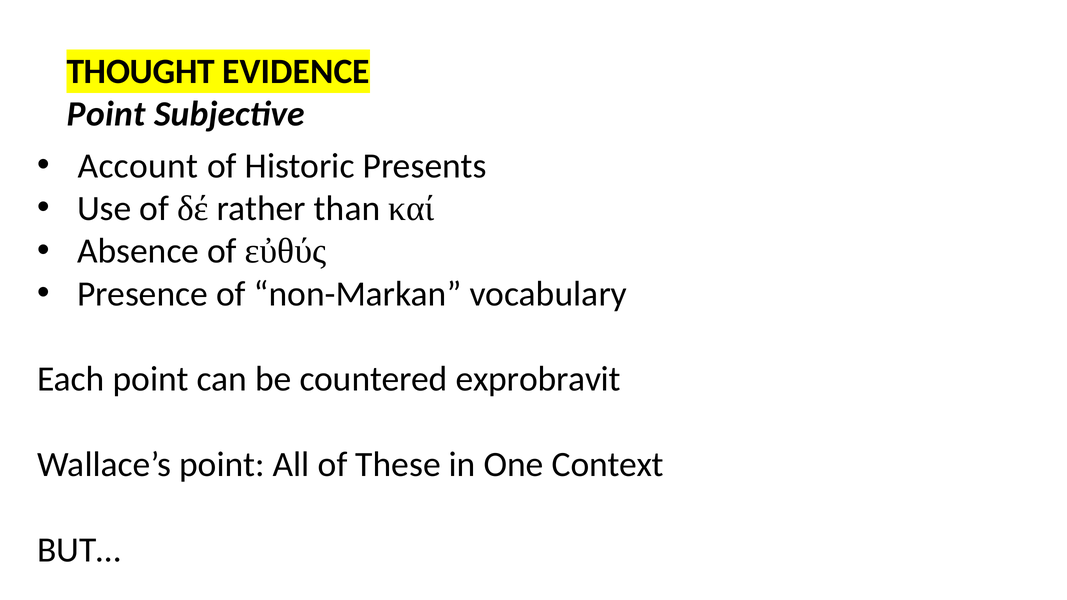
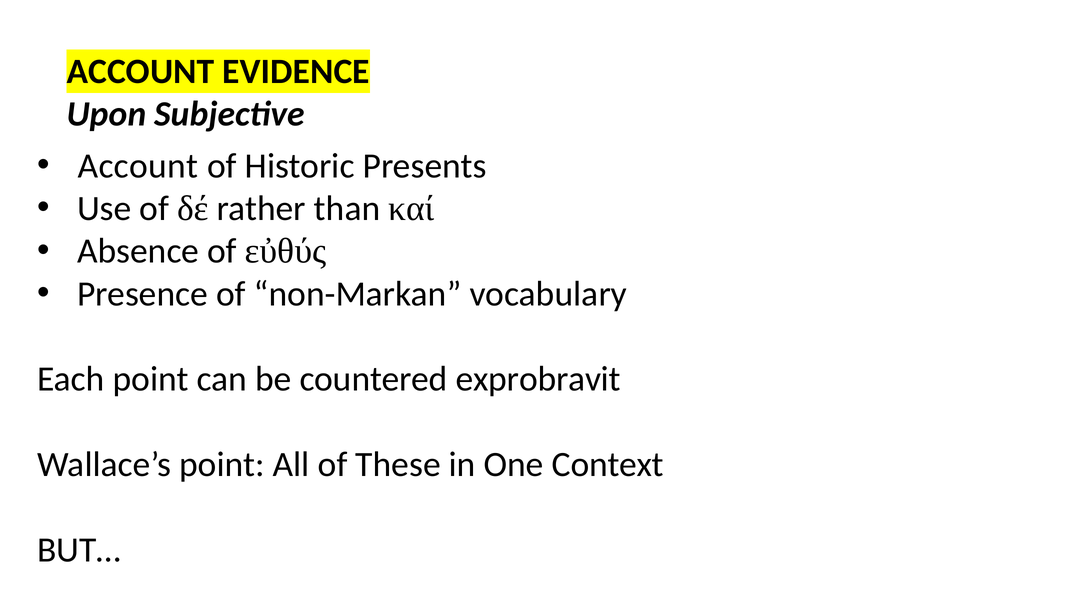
THOUGHT at (141, 72): THOUGHT -> ACCOUNT
Point at (106, 114): Point -> Upon
